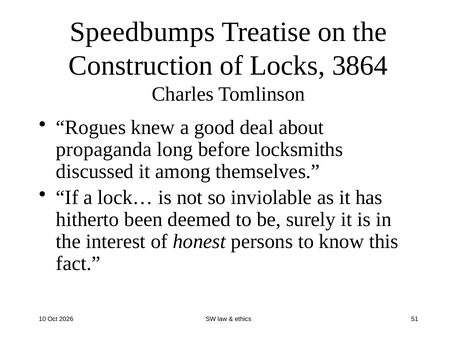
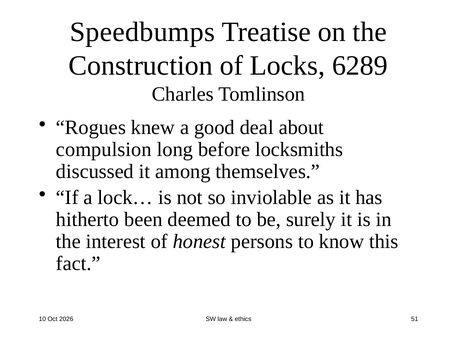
3864: 3864 -> 6289
propaganda: propaganda -> compulsion
